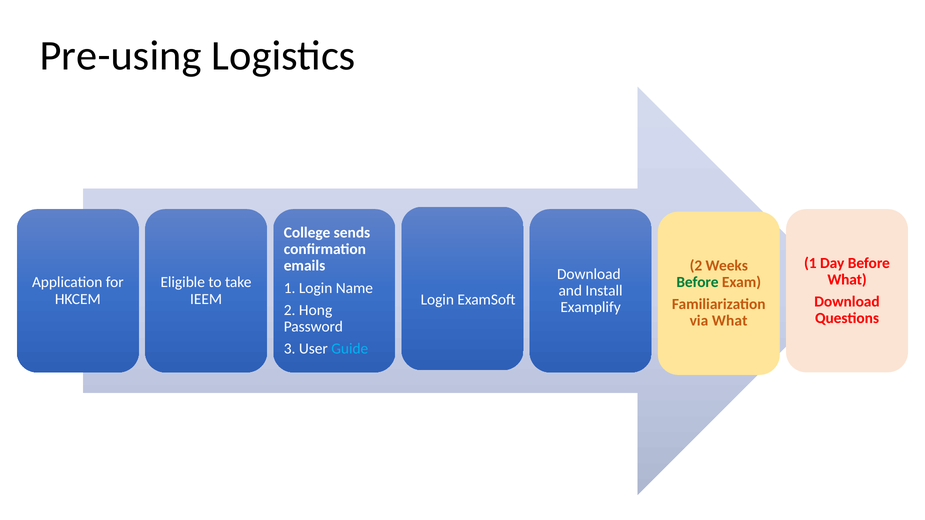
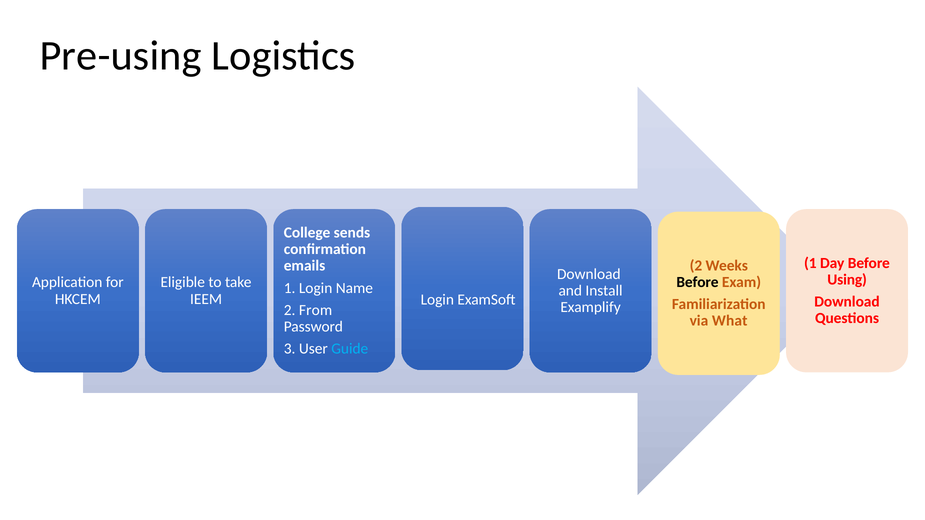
What at (847, 280): What -> Using
Before at (697, 282) colour: green -> black
Hong: Hong -> From
